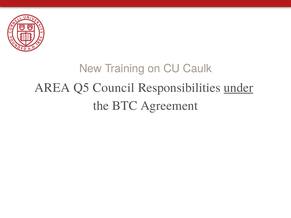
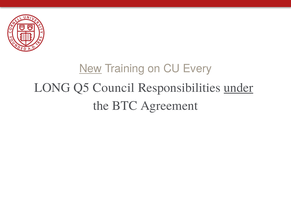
New underline: none -> present
Caulk: Caulk -> Every
AREA: AREA -> LONG
